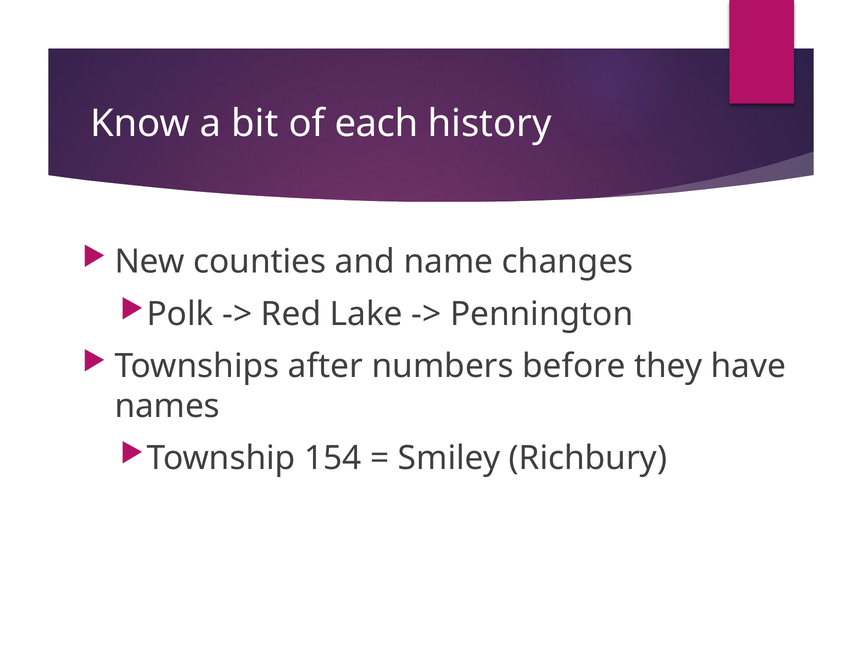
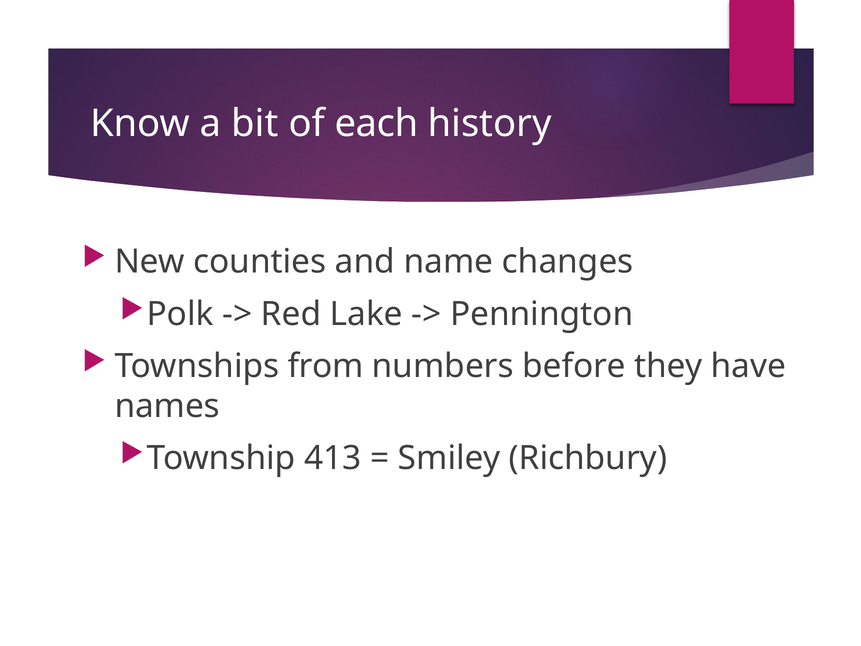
after: after -> from
154: 154 -> 413
